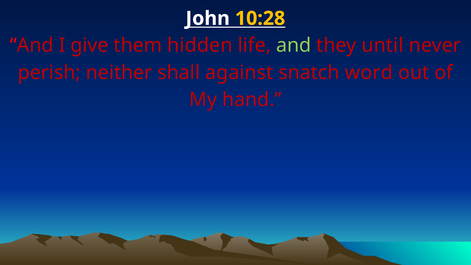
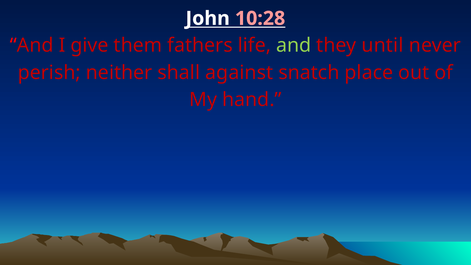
10:28 colour: yellow -> pink
hidden: hidden -> fathers
word: word -> place
